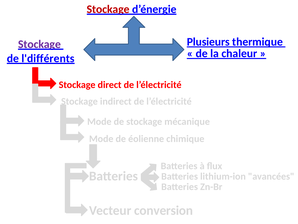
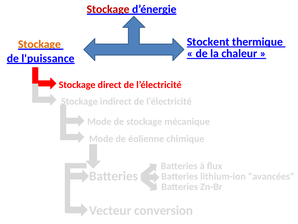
Plusieurs: Plusieurs -> Stockent
Stockage at (39, 44) colour: purple -> orange
l'différents: l'différents -> l'puissance
